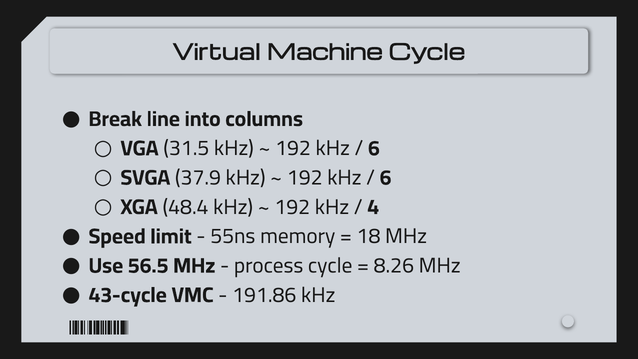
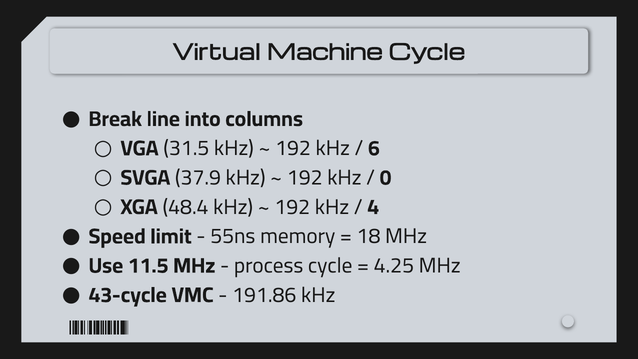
6 at (386, 178): 6 -> 0
56.5: 56.5 -> 11.5
8.26: 8.26 -> 4.25
